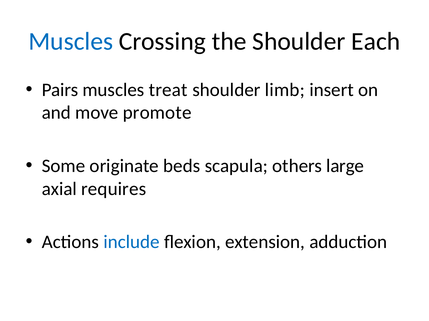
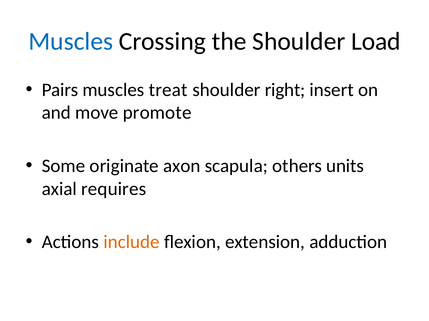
Each: Each -> Load
limb: limb -> right
beds: beds -> axon
large: large -> units
include colour: blue -> orange
